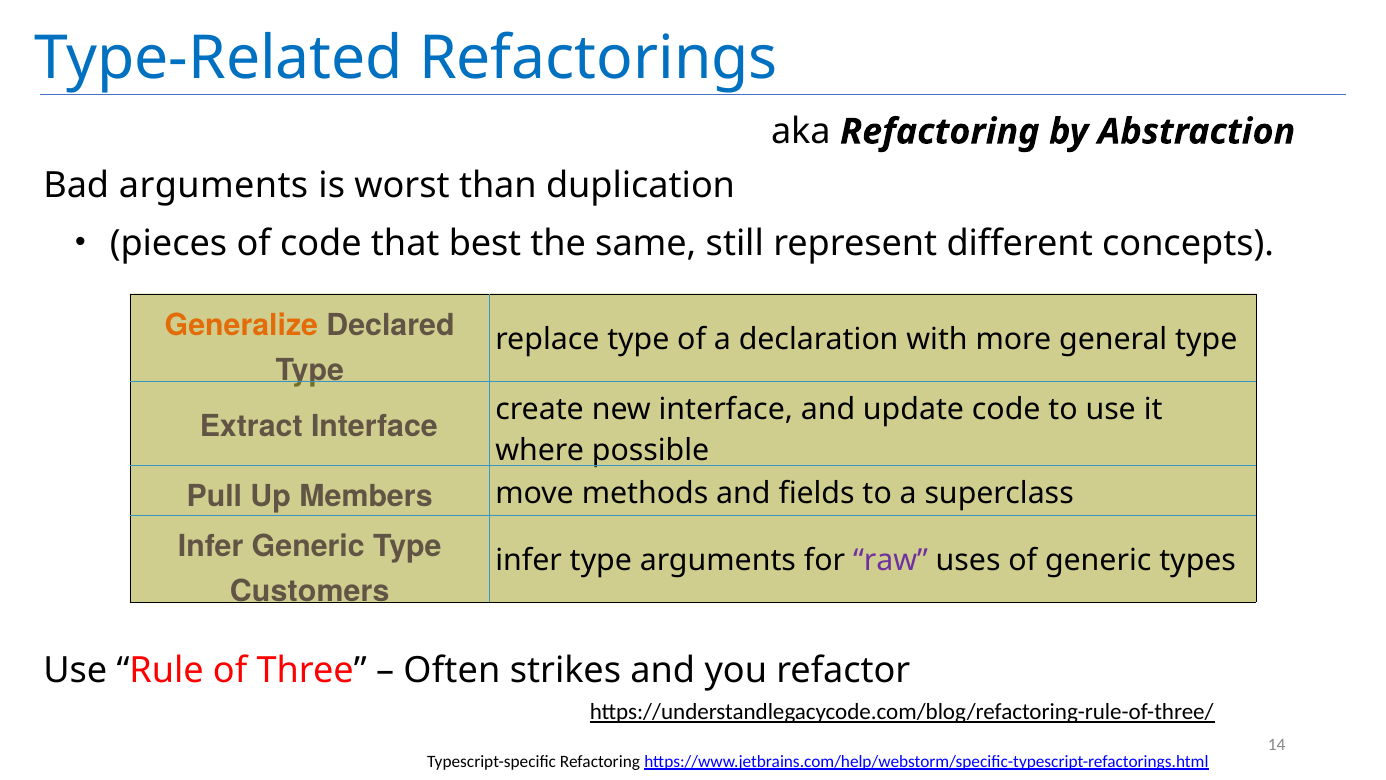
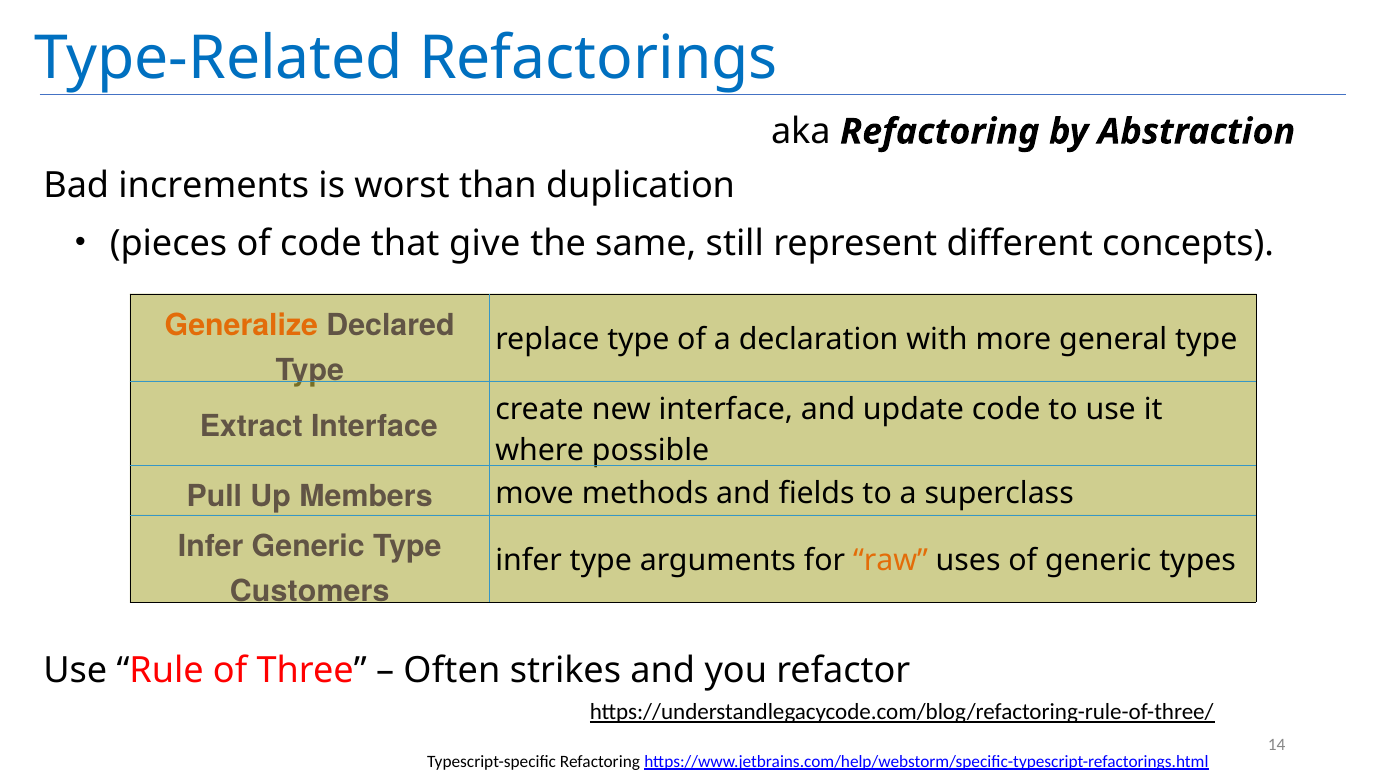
Bad arguments: arguments -> increments
best: best -> give
raw colour: purple -> orange
